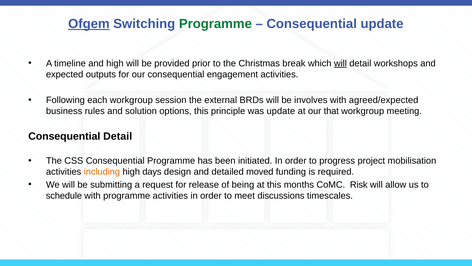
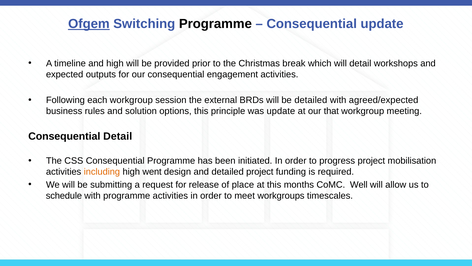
Programme at (215, 24) colour: green -> black
will at (340, 63) underline: present -> none
be involves: involves -> detailed
days: days -> went
detailed moved: moved -> project
being: being -> place
Risk: Risk -> Well
discussions: discussions -> workgroups
